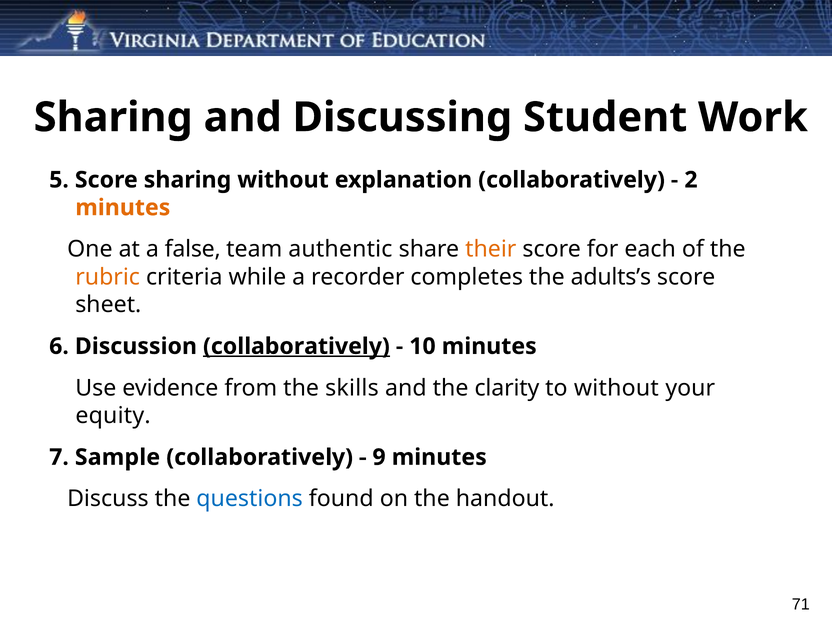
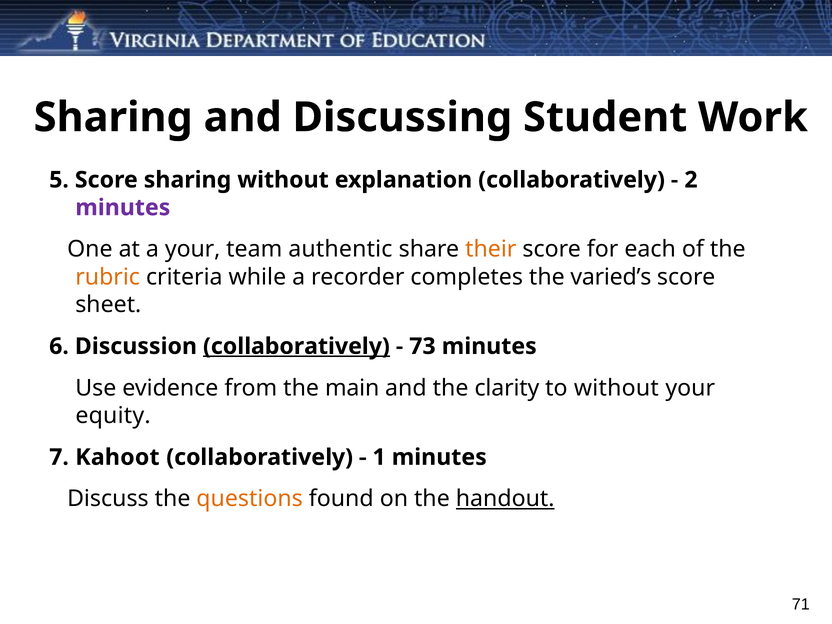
minutes at (123, 208) colour: orange -> purple
a false: false -> your
adults’s: adults’s -> varied’s
10: 10 -> 73
skills: skills -> main
Sample: Sample -> Kahoot
9: 9 -> 1
questions colour: blue -> orange
handout underline: none -> present
